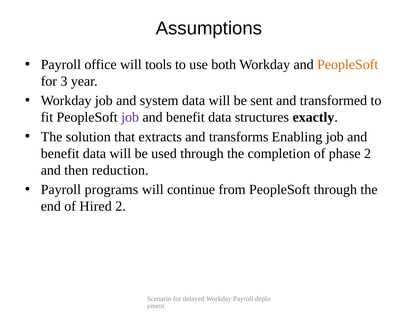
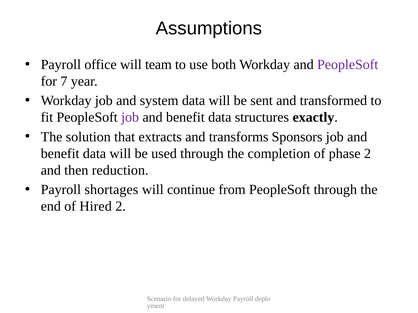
tools: tools -> team
PeopleSoft at (348, 65) colour: orange -> purple
3: 3 -> 7
Enabling: Enabling -> Sponsors
programs: programs -> shortages
